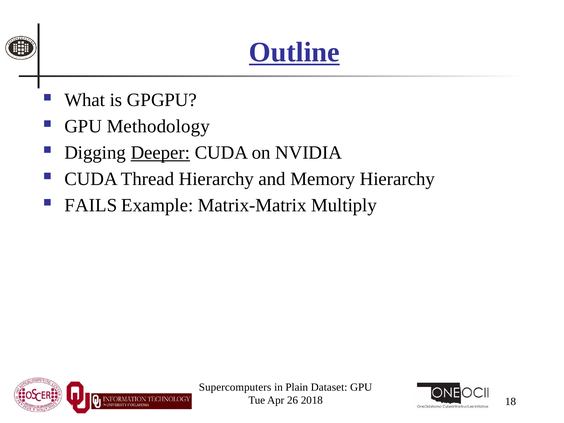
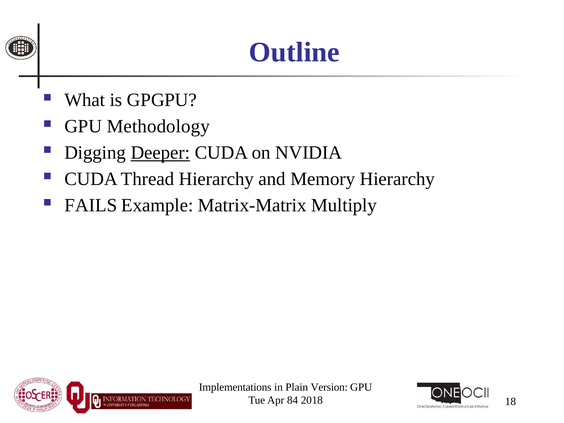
Outline underline: present -> none
Supercomputers: Supercomputers -> Implementations
Dataset: Dataset -> Version
26: 26 -> 84
